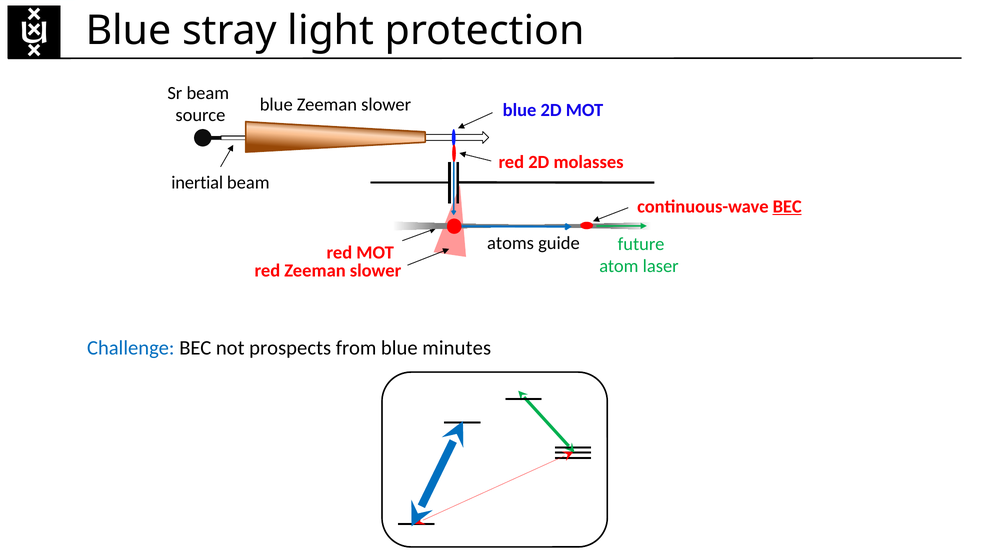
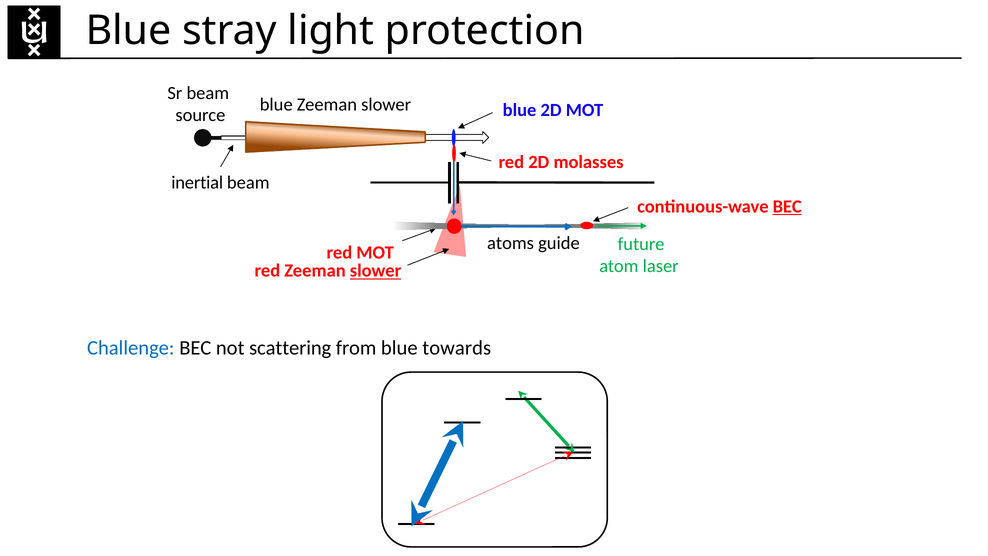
slower at (376, 271) underline: none -> present
prospects: prospects -> scattering
minutes: minutes -> towards
